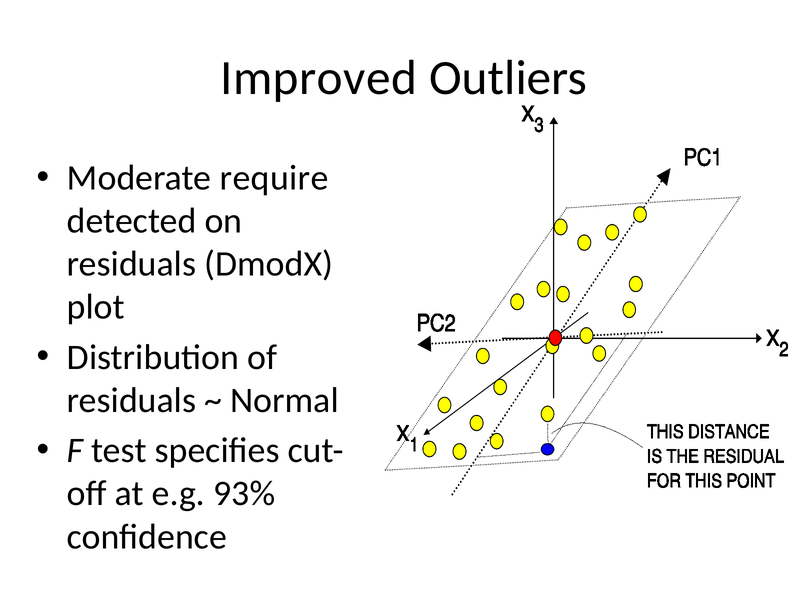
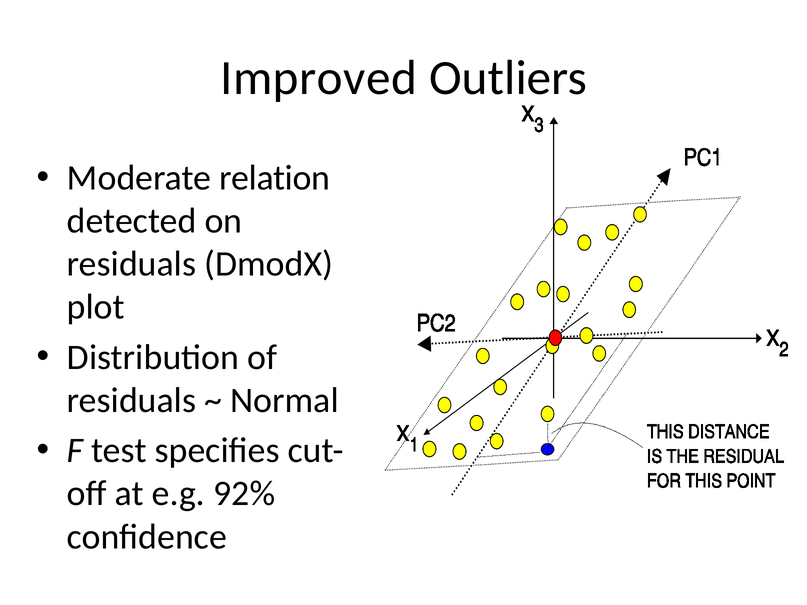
require: require -> relation
93%: 93% -> 92%
